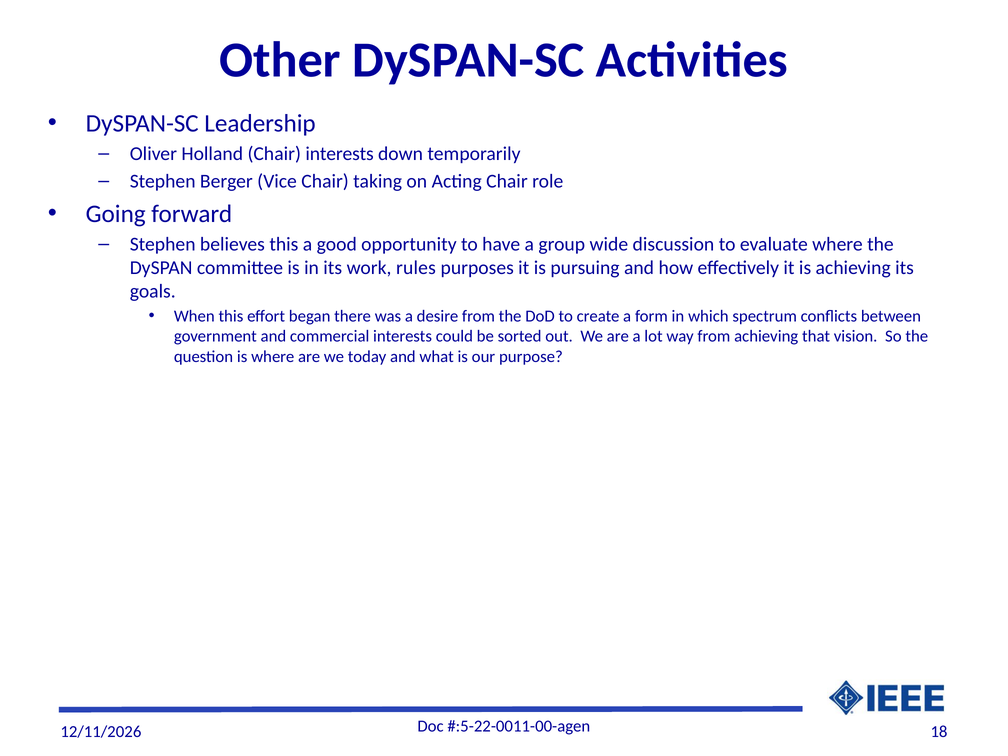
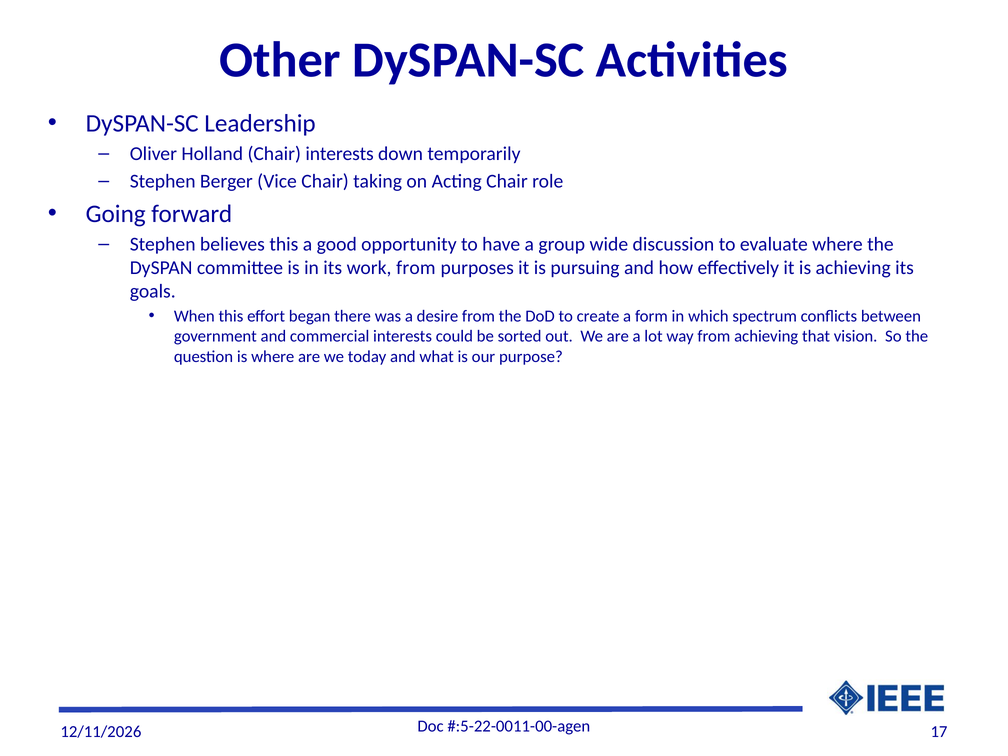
work rules: rules -> from
18: 18 -> 17
